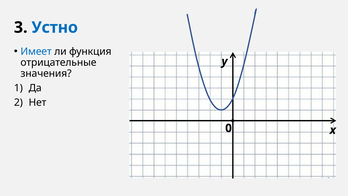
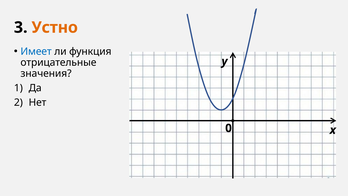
Устно colour: blue -> orange
